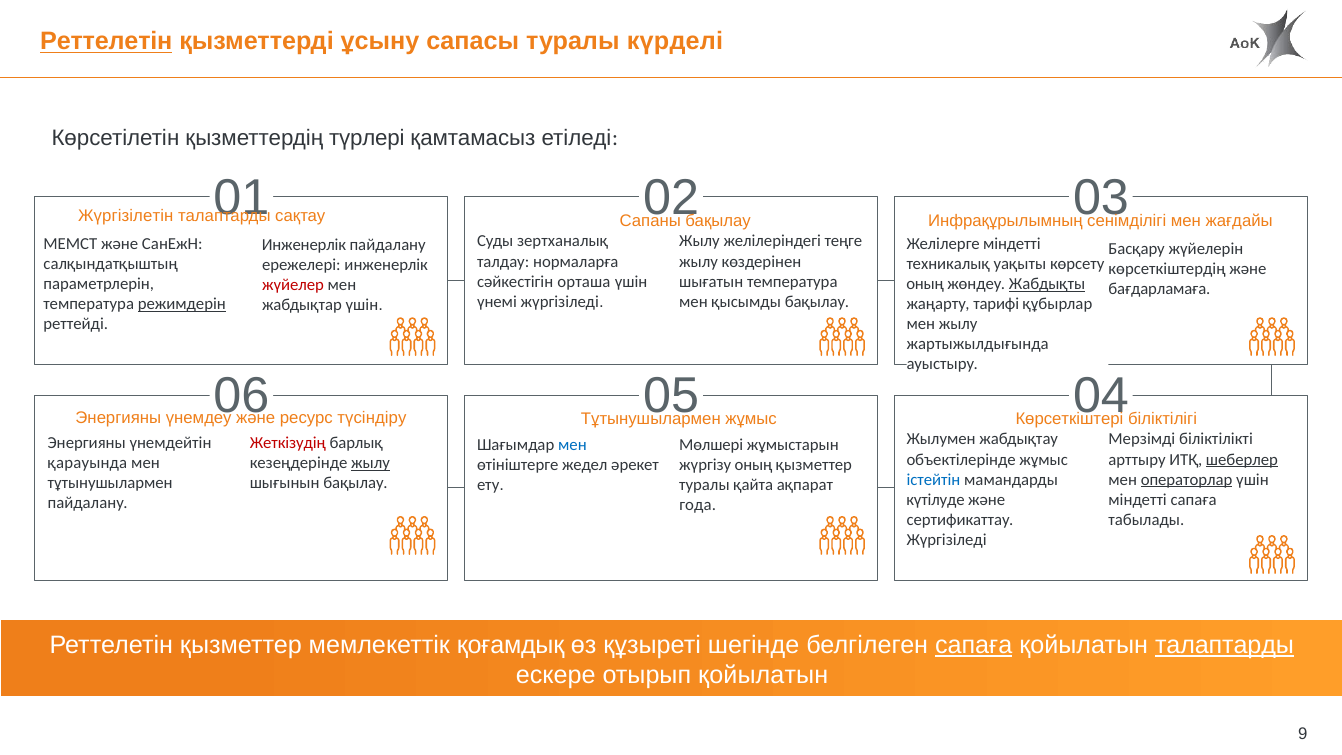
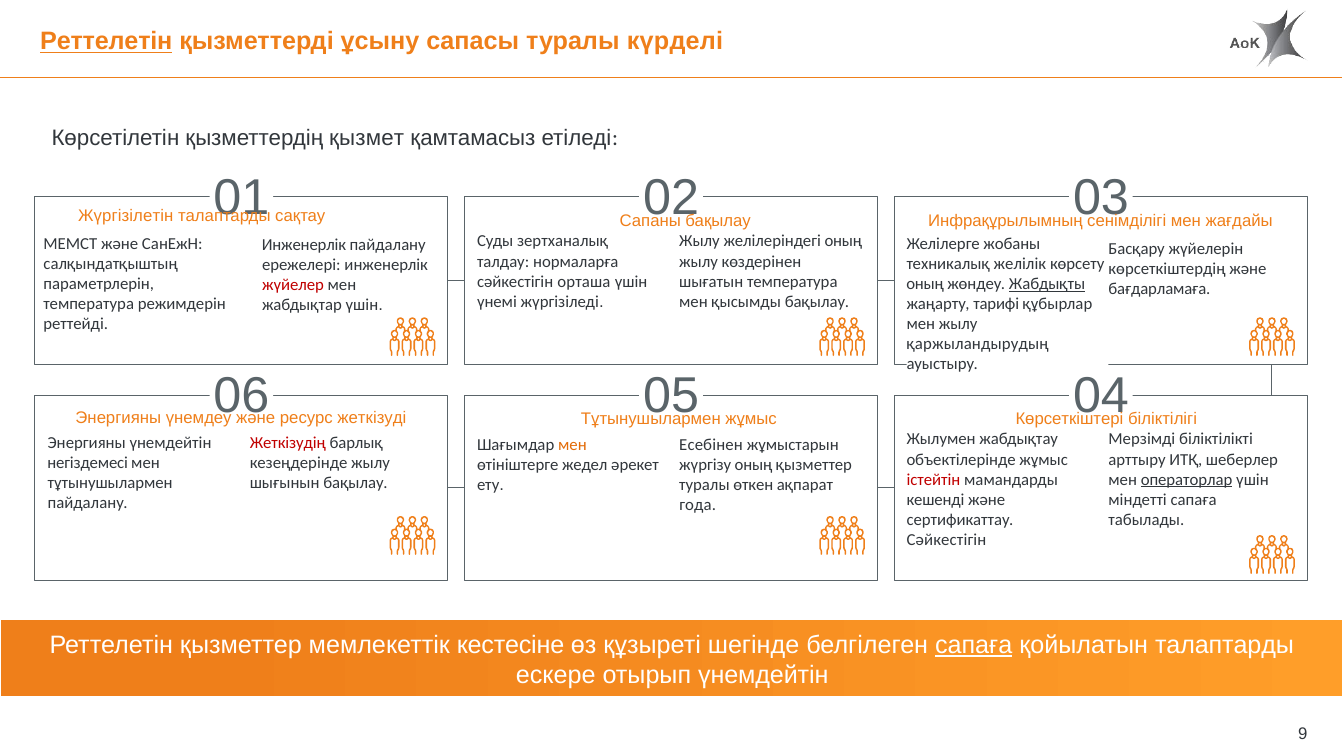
түрлері: түрлері -> қызмет
желілеріндегі теңге: теңге -> оның
Желілерге міндетті: міндетті -> жобаны
уақыты: уақыты -> желілік
режимдерін underline: present -> none
жартыжылдығында: жартыжылдығында -> қаржыландырудың
түсіндіру: түсіндіру -> жеткізуді
мен at (572, 445) colour: blue -> orange
Мөлшері: Мөлшері -> Есебінен
шеберлер underline: present -> none
қарауында: қарауында -> негіздемесі
жылу at (371, 463) underline: present -> none
істейтін colour: blue -> red
қайта: қайта -> өткен
күтілуде: күтілуде -> кешенді
Жүргізіледі at (947, 540): Жүргізіледі -> Сәйкестігін
қоғамдық: қоғамдық -> кестесіне
талаптарды at (1224, 645) underline: present -> none
отырып қойылатын: қойылатын -> үнемдейтін
